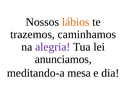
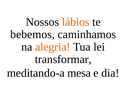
trazemos: trazemos -> bebemos
alegria colour: purple -> orange
anunciamos: anunciamos -> transformar
